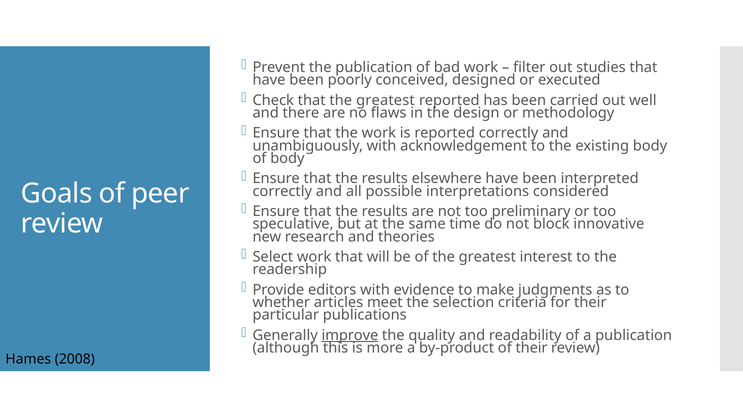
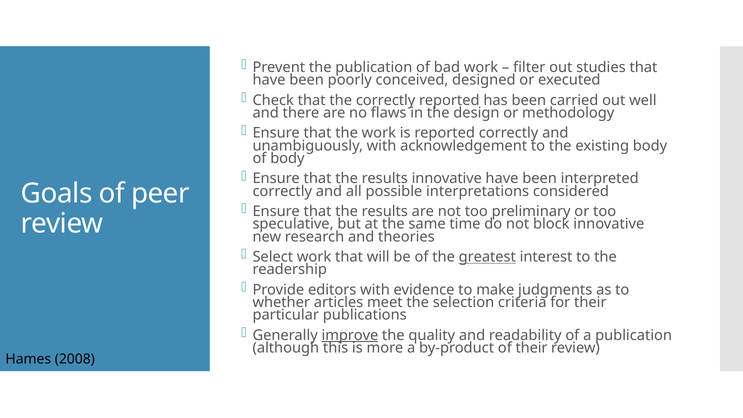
that the greatest: greatest -> correctly
results elsewhere: elsewhere -> innovative
greatest at (487, 257) underline: none -> present
